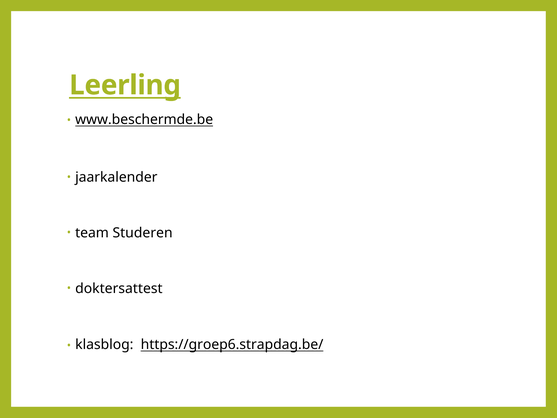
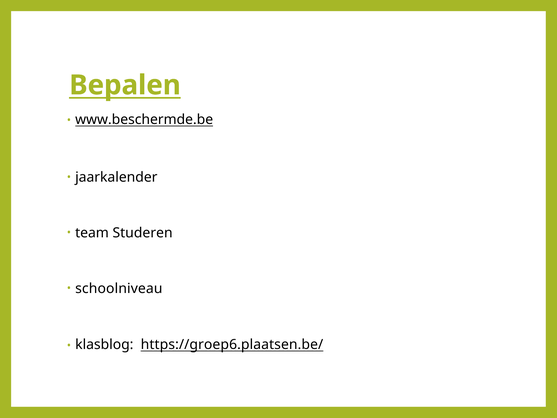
Leerling: Leerling -> Bepalen
doktersattest: doktersattest -> schoolniveau
https://groep6.strapdag.be/: https://groep6.strapdag.be/ -> https://groep6.plaatsen.be/
